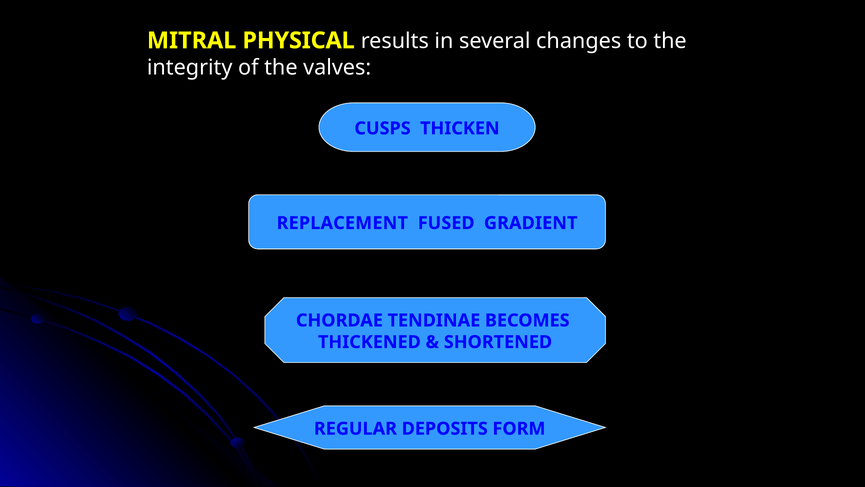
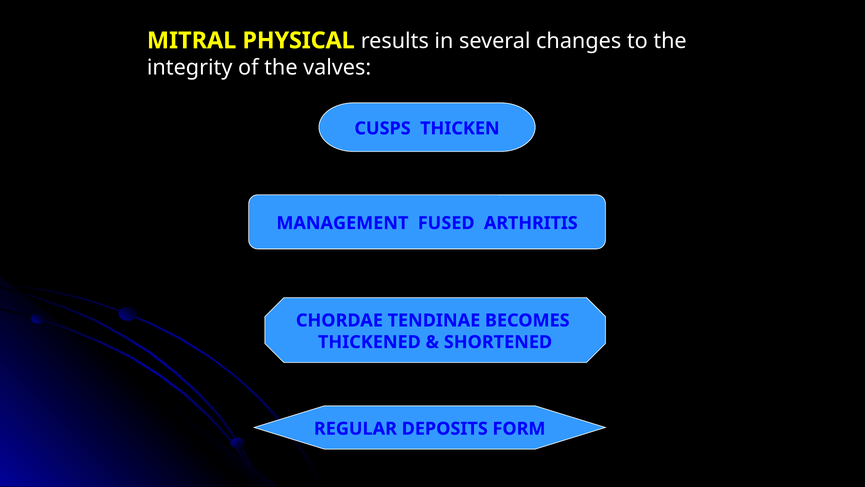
REPLACEMENT: REPLACEMENT -> MANAGEMENT
GRADIENT: GRADIENT -> ARTHRITIS
